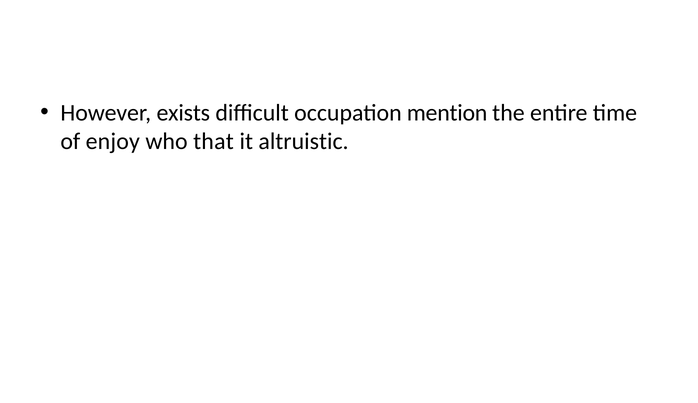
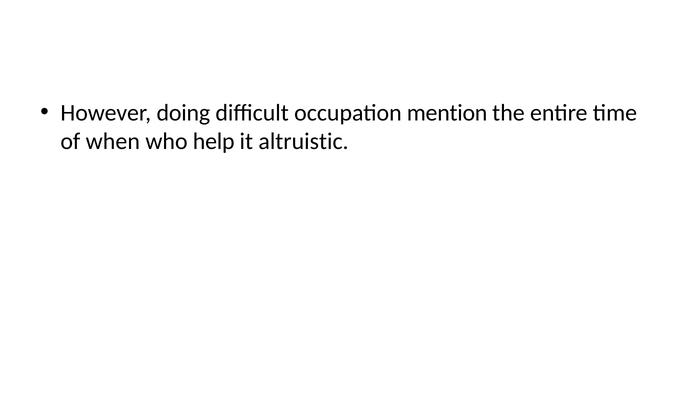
exists: exists -> doing
enjoy: enjoy -> when
that: that -> help
